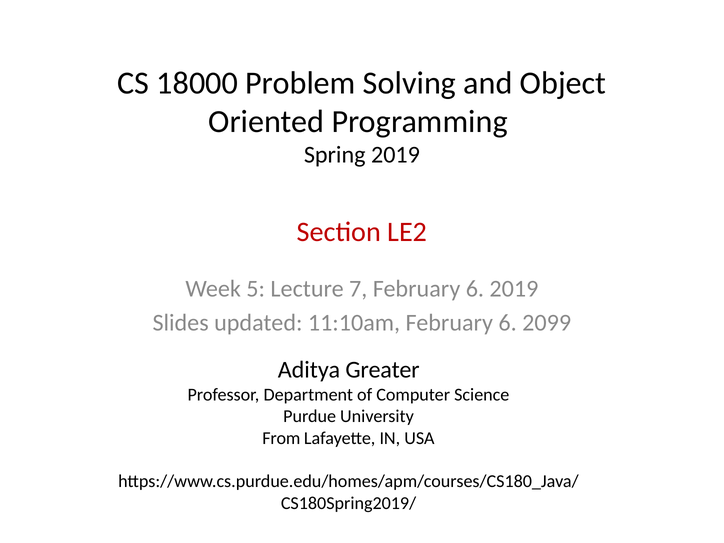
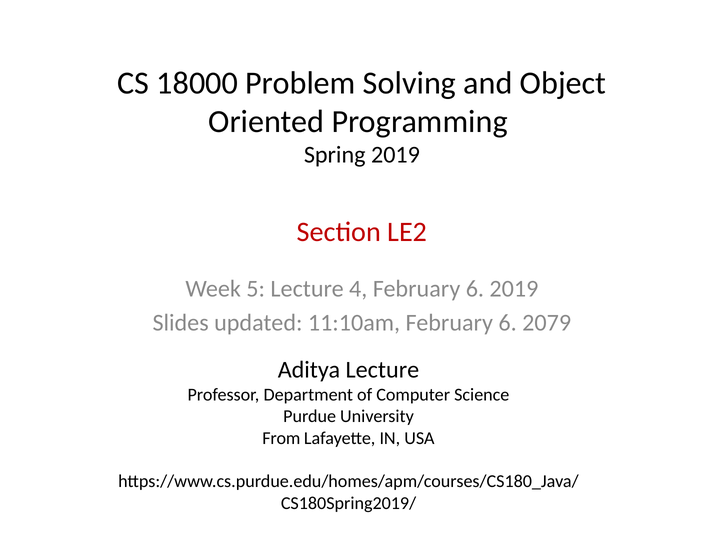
7: 7 -> 4
2099: 2099 -> 2079
Aditya Greater: Greater -> Lecture
